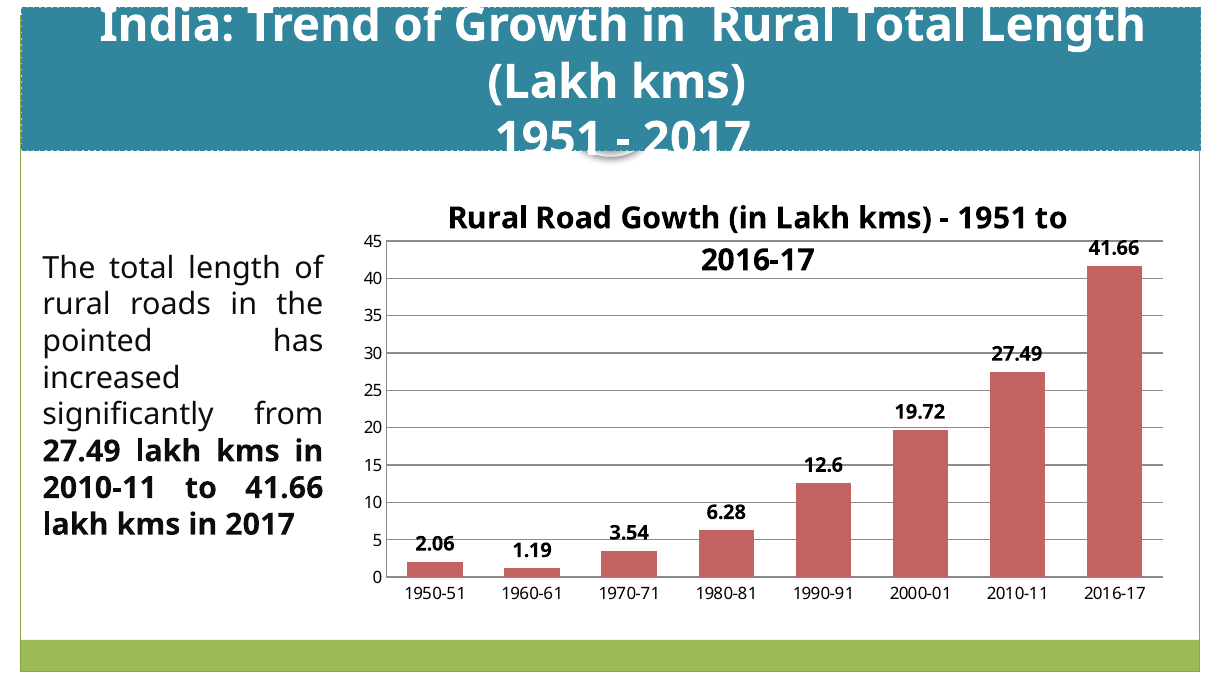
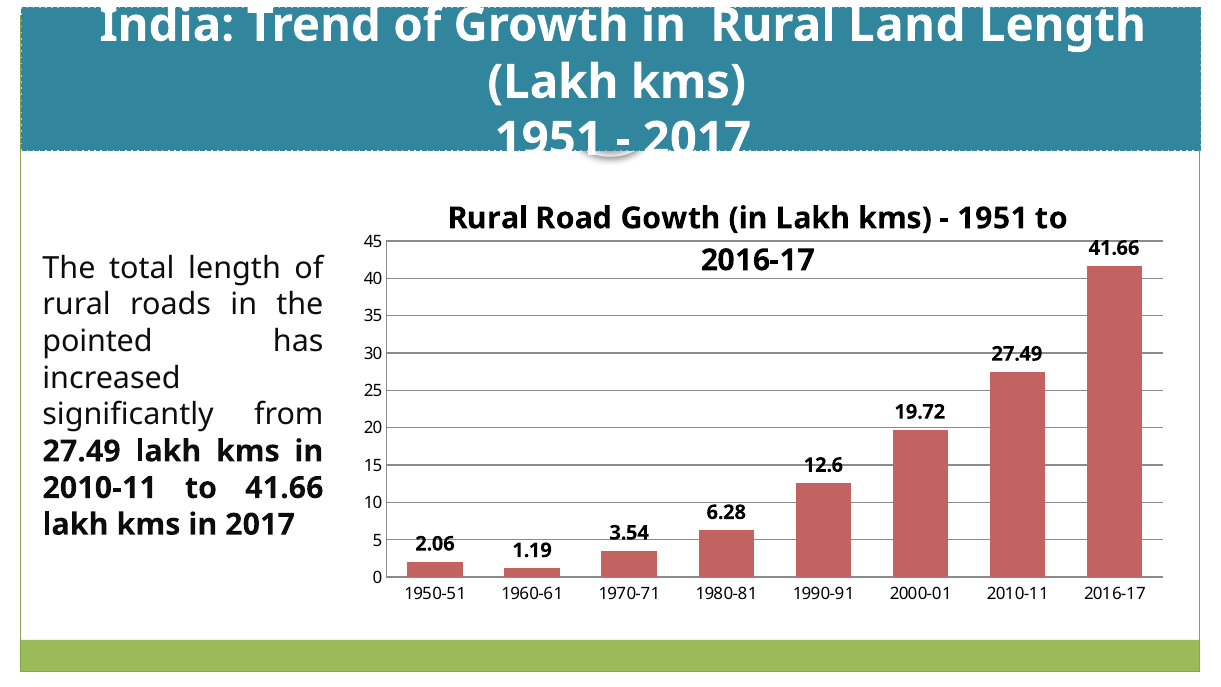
Rural Total: Total -> Land
